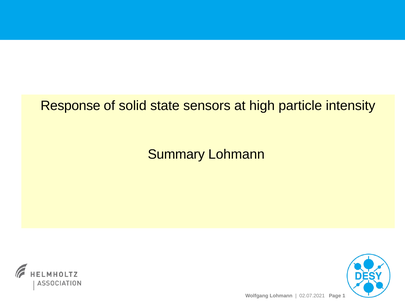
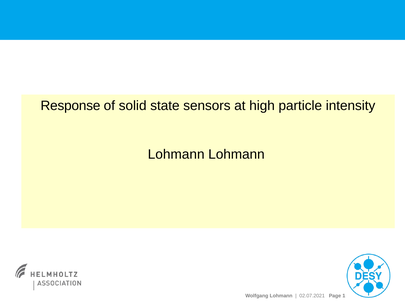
Summary at (176, 154): Summary -> Lohmann
